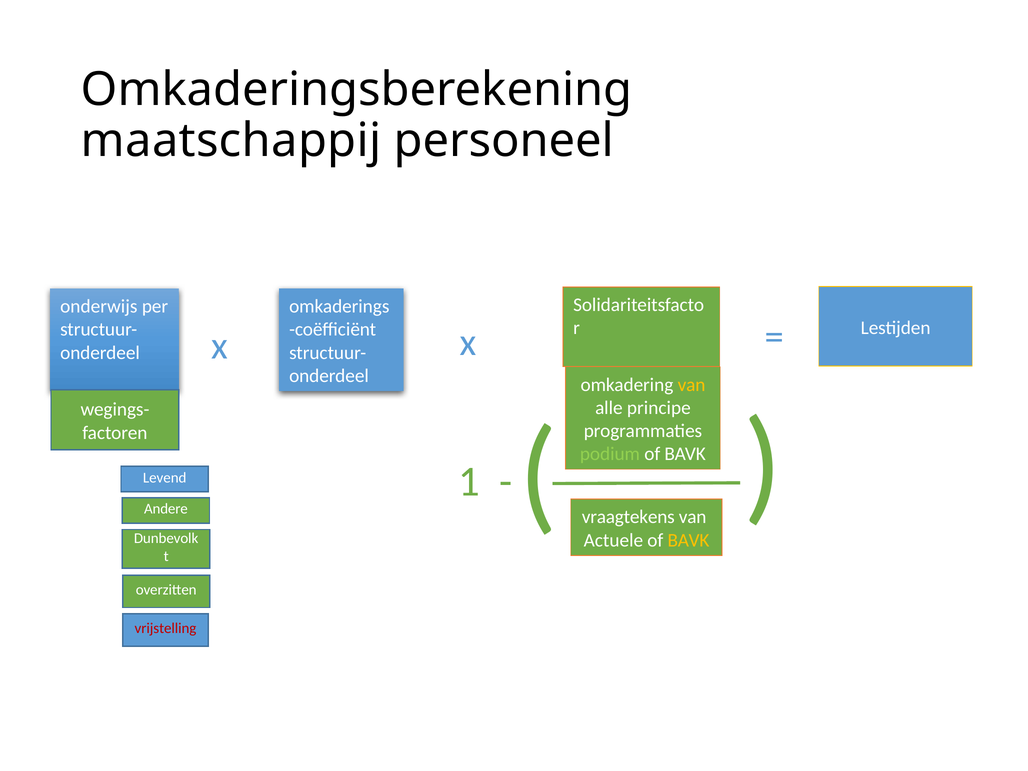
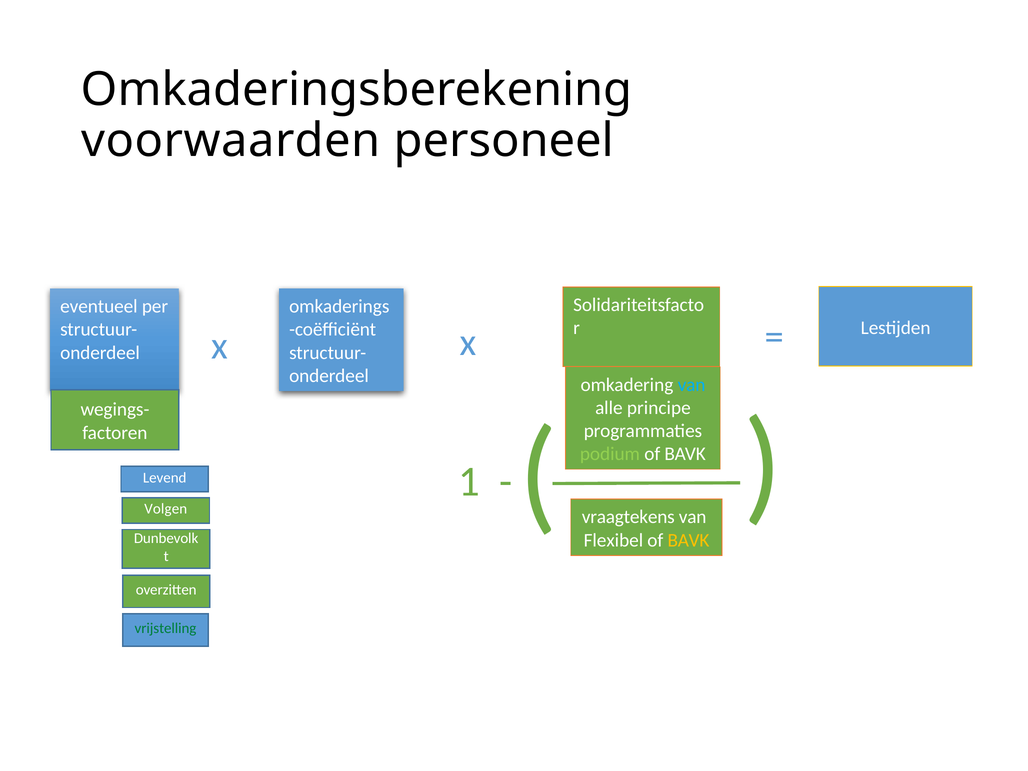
maatschappij: maatschappij -> voorwaarden
onderwijs: onderwijs -> eventueel
van at (692, 385) colour: yellow -> light blue
Andere: Andere -> Volgen
Actuele: Actuele -> Flexibel
vrijstelling colour: red -> green
